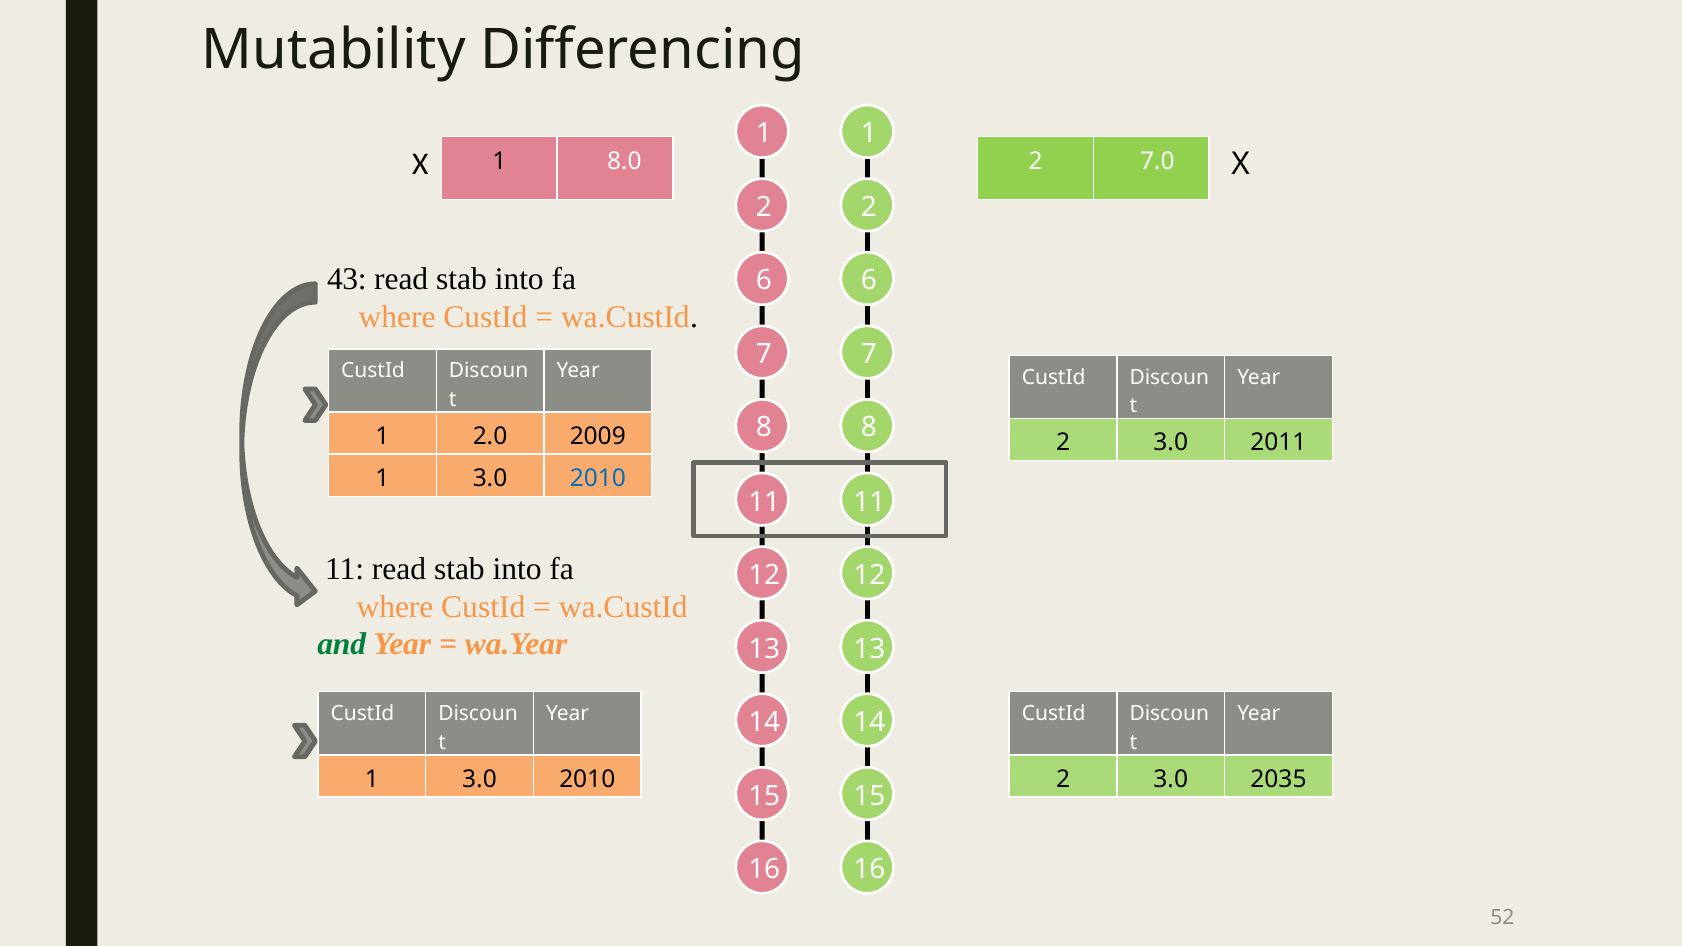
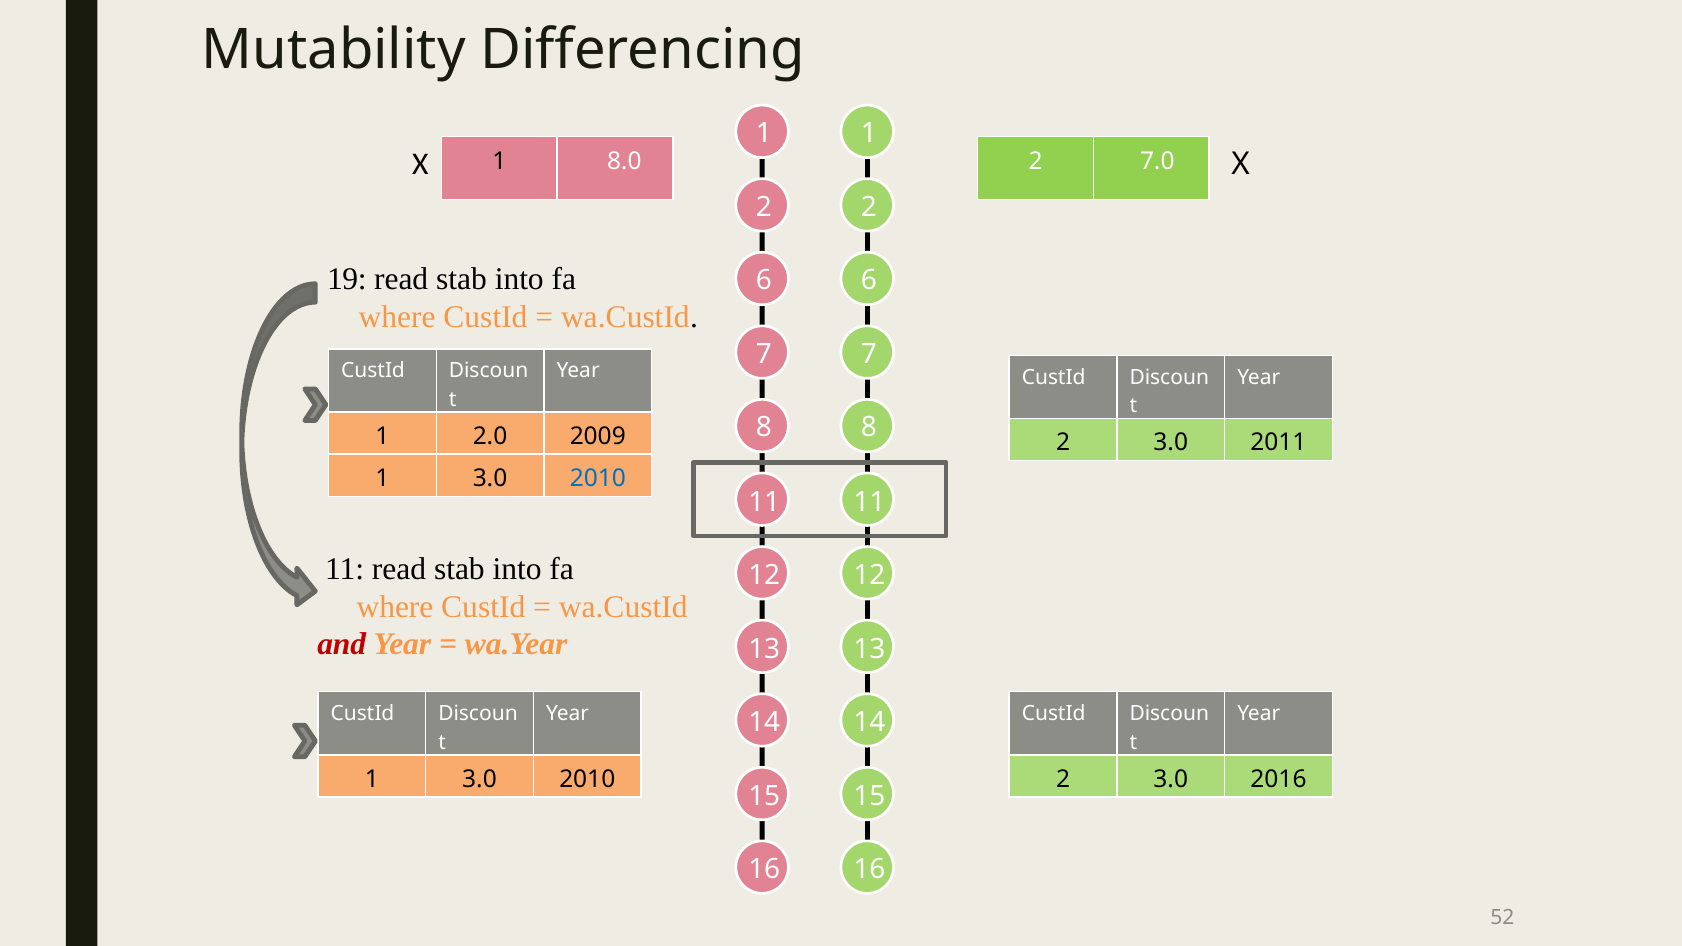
43: 43 -> 19
and colour: green -> red
2035: 2035 -> 2016
